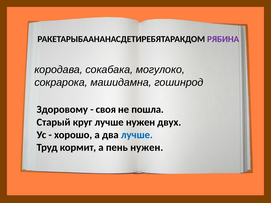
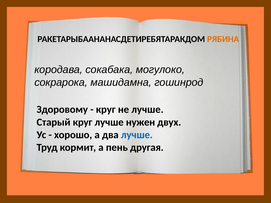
РЯБИНА colour: purple -> orange
своя at (106, 110): своя -> круг
не пошла: пошла -> лучше
пень нужен: нужен -> другая
